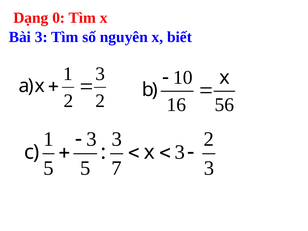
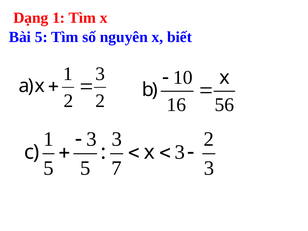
Dạng 0: 0 -> 1
Bài 3: 3 -> 5
